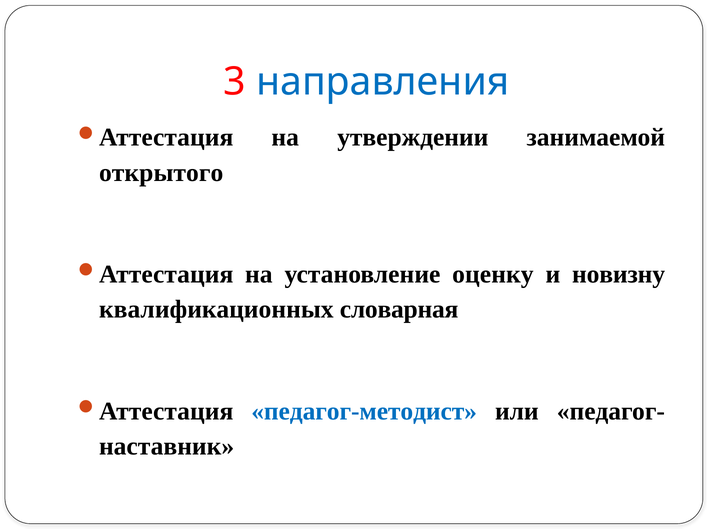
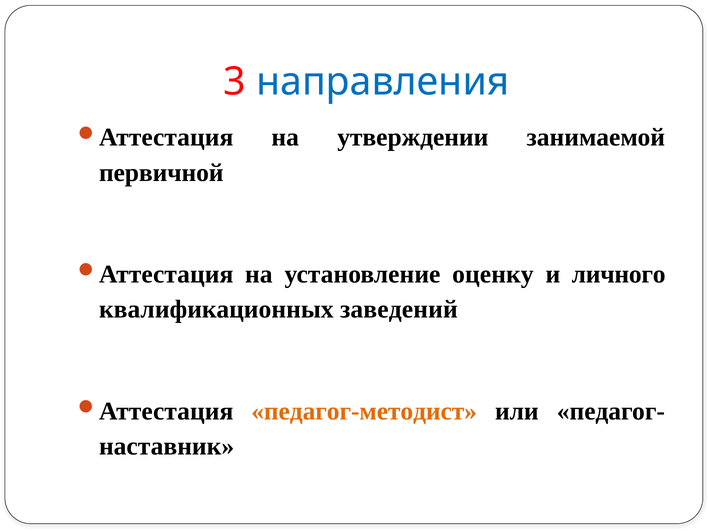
открытого: открытого -> первичной
новизну: новизну -> личного
словарная: словарная -> заведений
педагог-методист colour: blue -> orange
